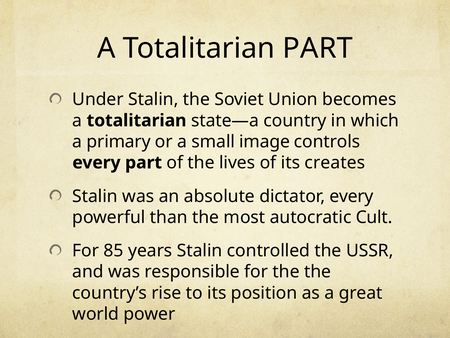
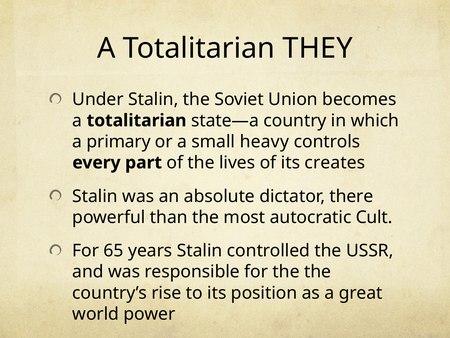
Totalitarian PART: PART -> THEY
image: image -> heavy
dictator every: every -> there
85: 85 -> 65
